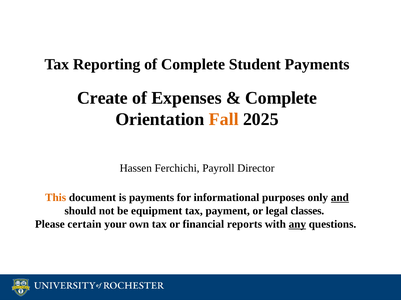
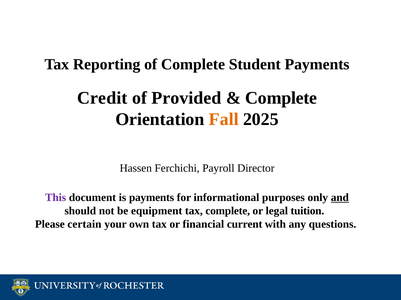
Create: Create -> Credit
Expenses: Expenses -> Provided
This colour: orange -> purple
tax payment: payment -> complete
classes: classes -> tuition
reports: reports -> current
any underline: present -> none
